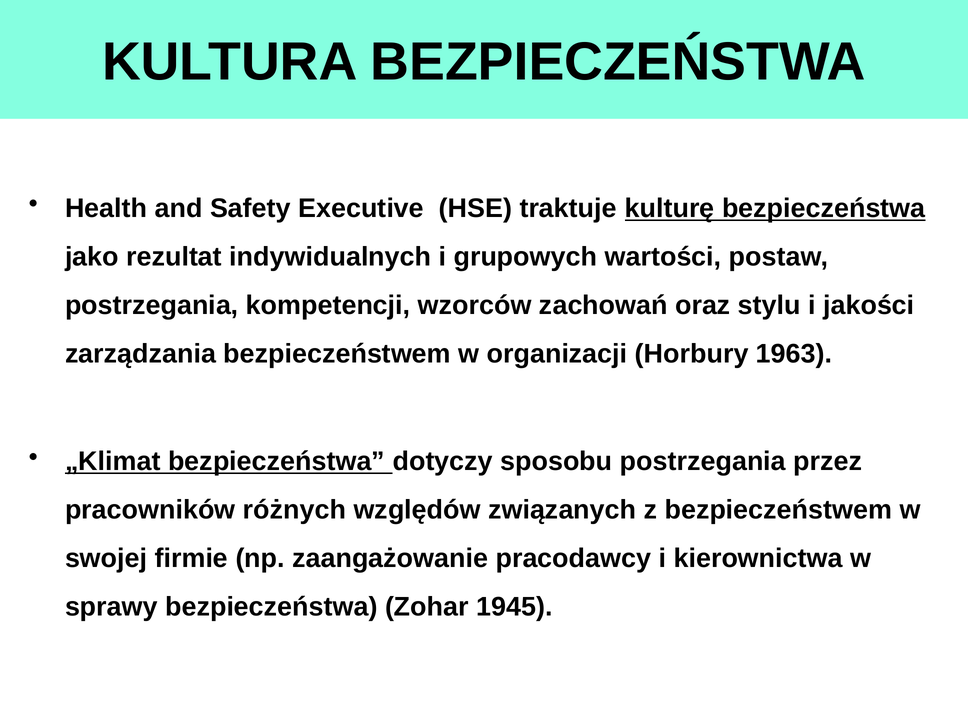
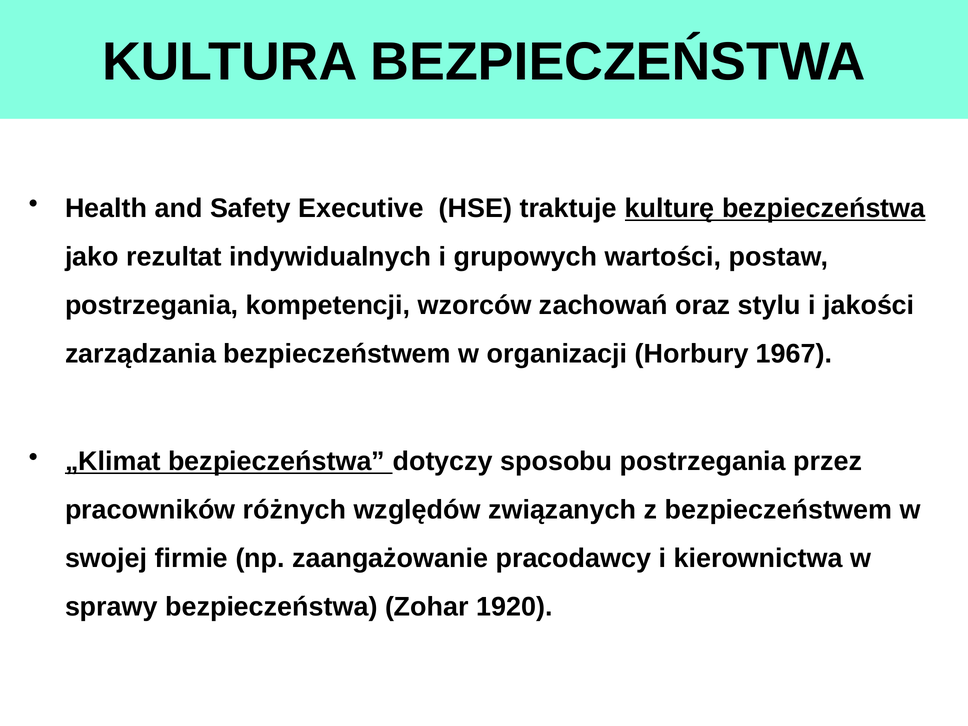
1963: 1963 -> 1967
1945: 1945 -> 1920
